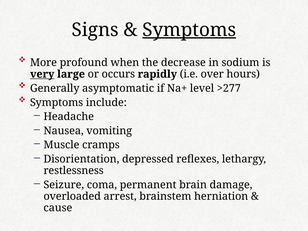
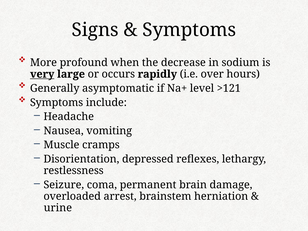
Symptoms at (189, 30) underline: present -> none
>277: >277 -> >121
cause: cause -> urine
